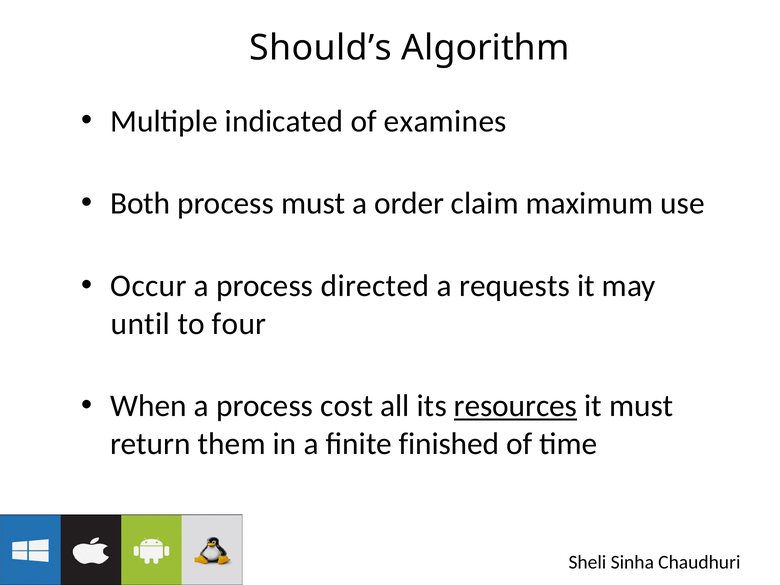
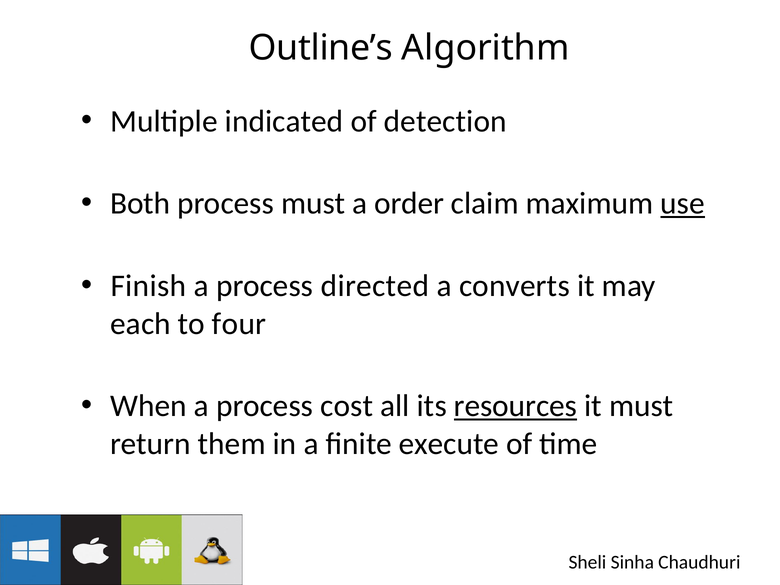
Should’s: Should’s -> Outline’s
examines: examines -> detection
use underline: none -> present
Occur: Occur -> Finish
requests: requests -> converts
until: until -> each
finished: finished -> execute
